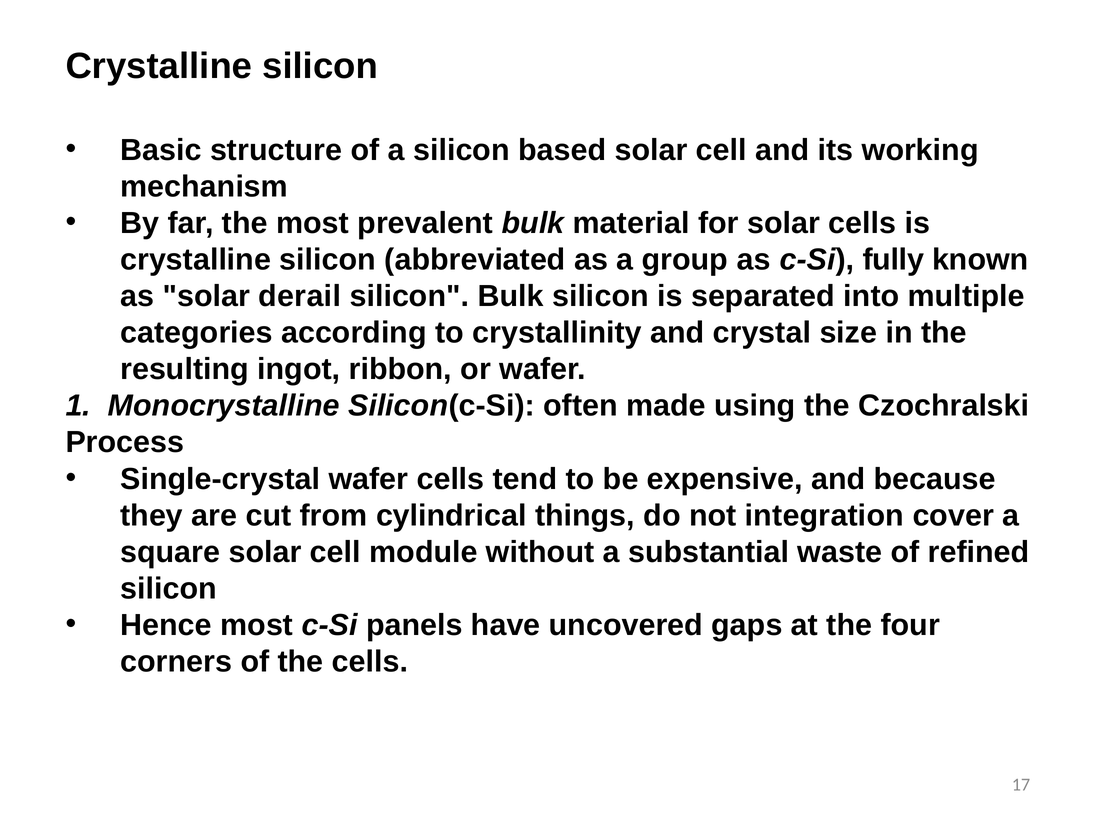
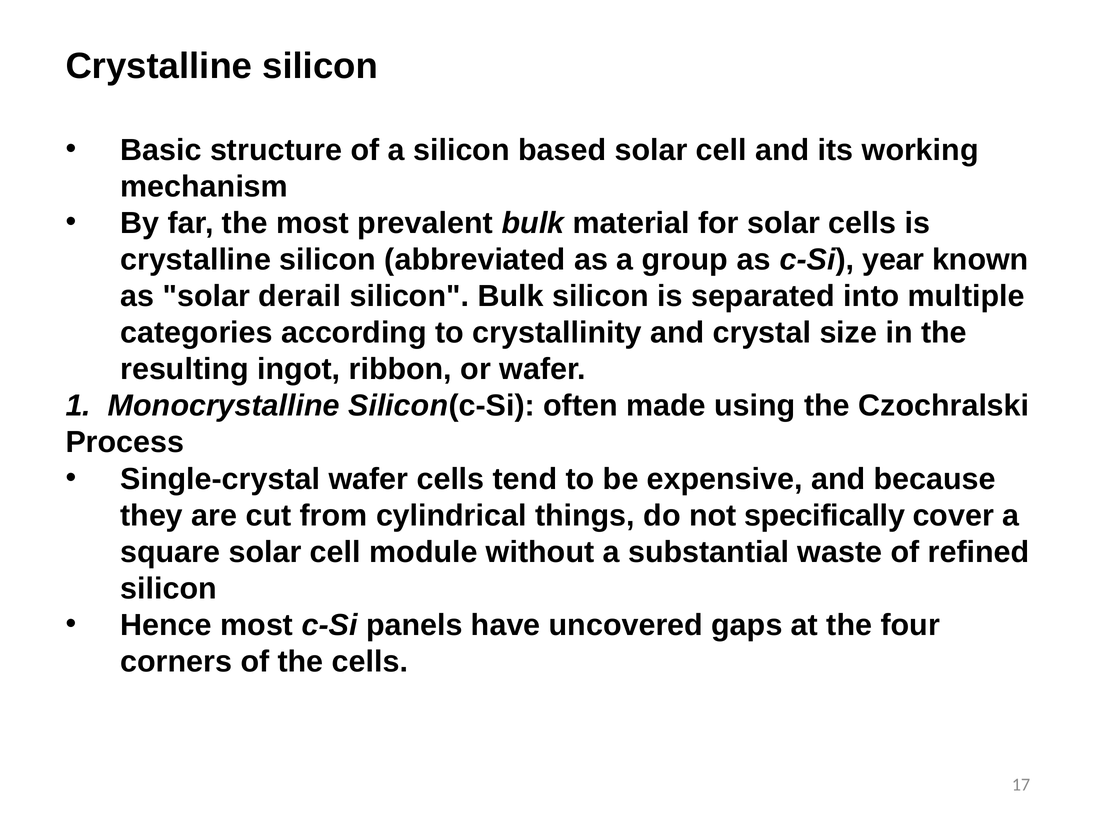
fully: fully -> year
integration: integration -> specifically
